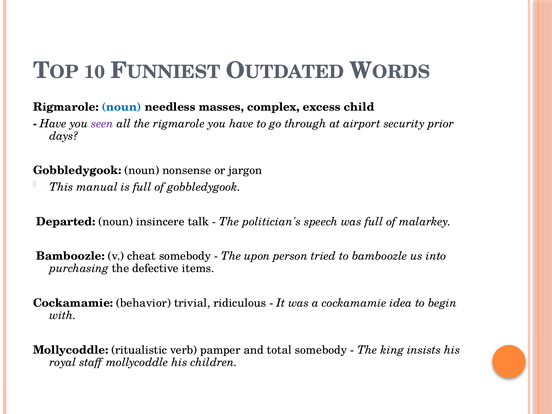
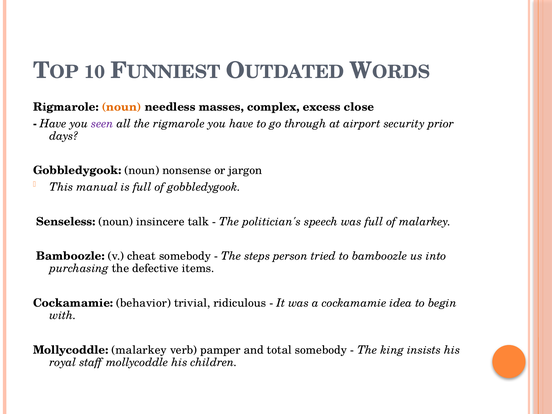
noun at (122, 107) colour: blue -> orange
child: child -> close
Departed: Departed -> Senseless
upon: upon -> steps
Mollycoddle ritualistic: ritualistic -> malarkey
